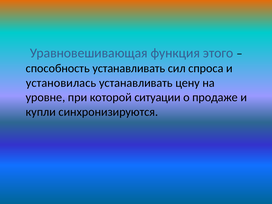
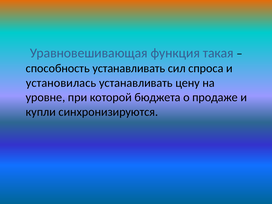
этого: этого -> такая
ситуации: ситуации -> бюджета
